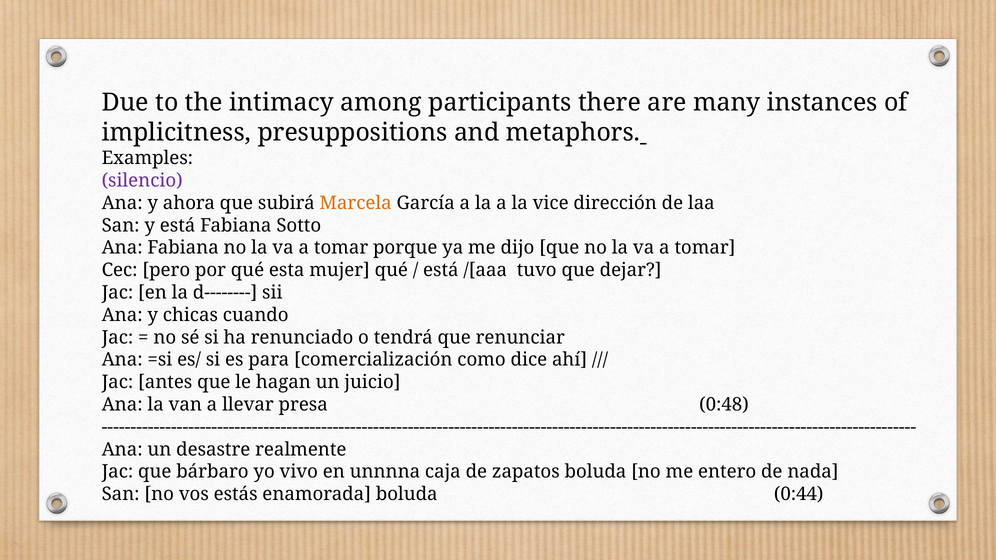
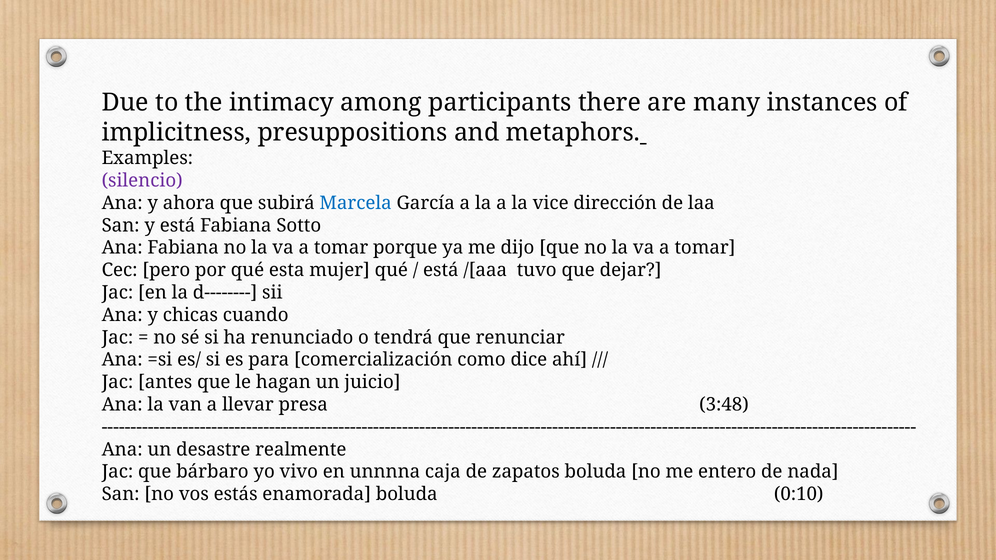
Marcela colour: orange -> blue
0:48: 0:48 -> 3:48
0:44: 0:44 -> 0:10
